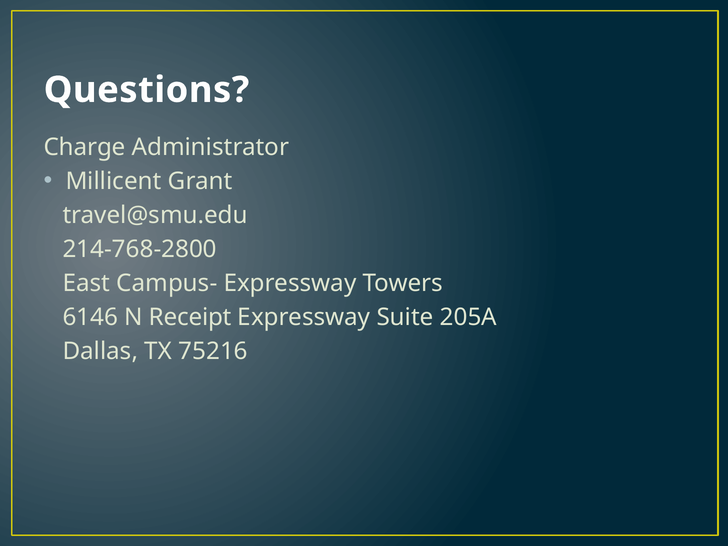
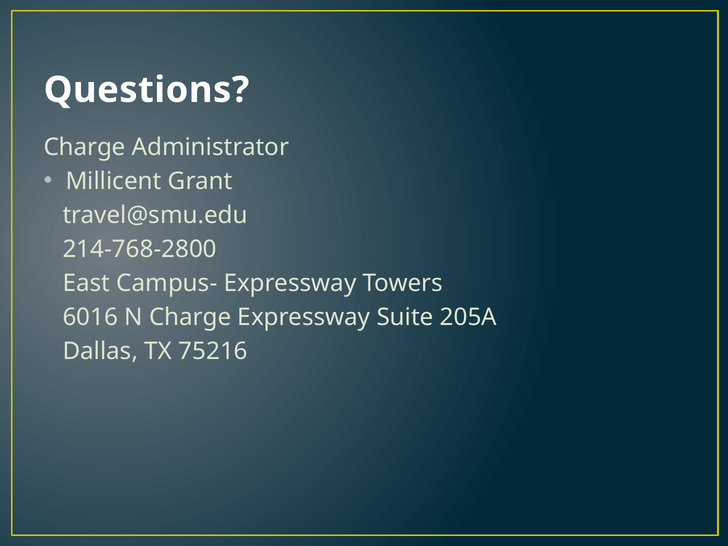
6146: 6146 -> 6016
N Receipt: Receipt -> Charge
